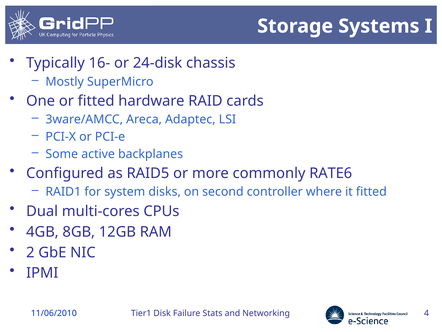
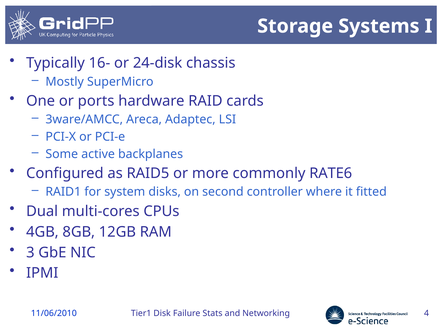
or fitted: fitted -> ports
2: 2 -> 3
